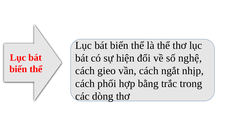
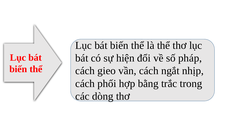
nghệ: nghệ -> pháp
